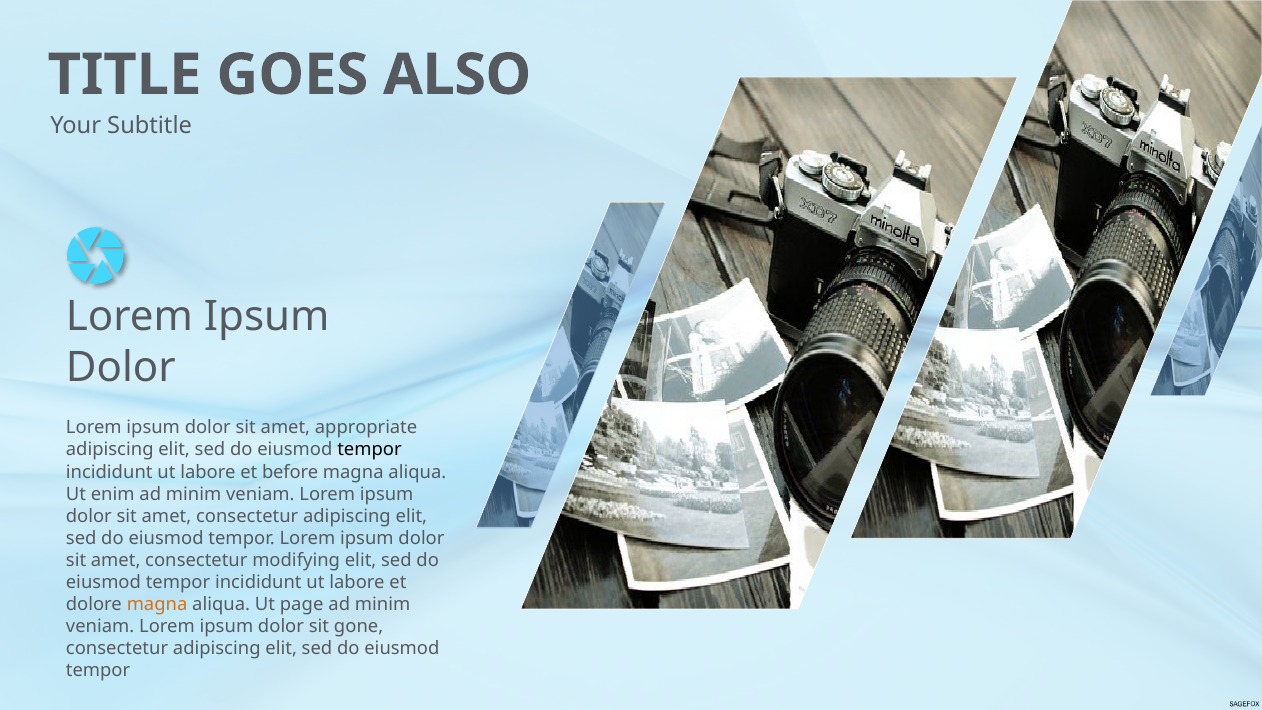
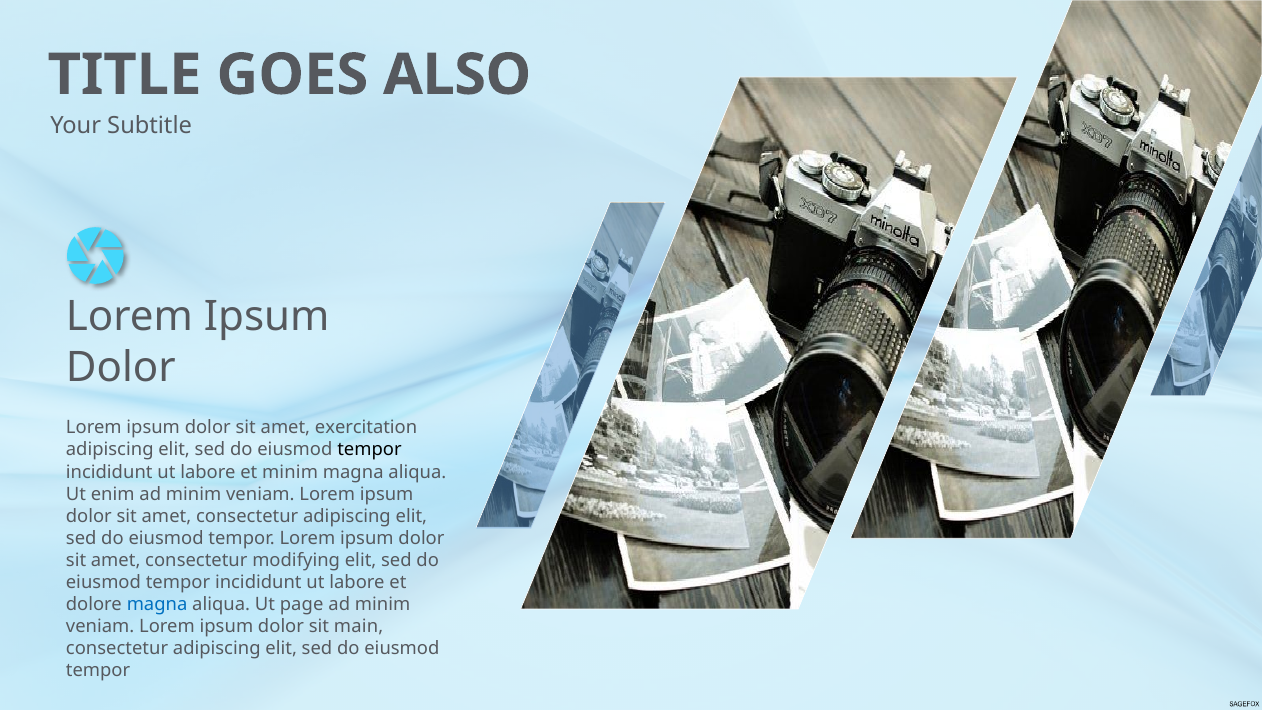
appropriate: appropriate -> exercitation
et before: before -> minim
magna at (157, 604) colour: orange -> blue
gone: gone -> main
